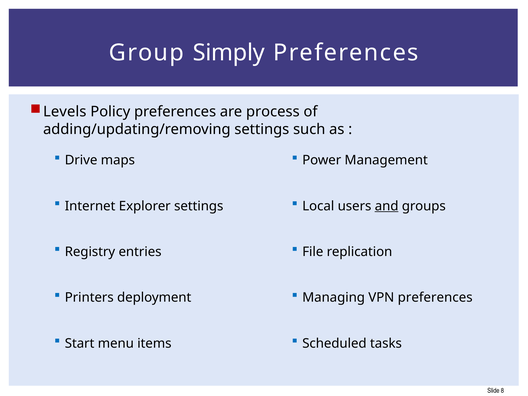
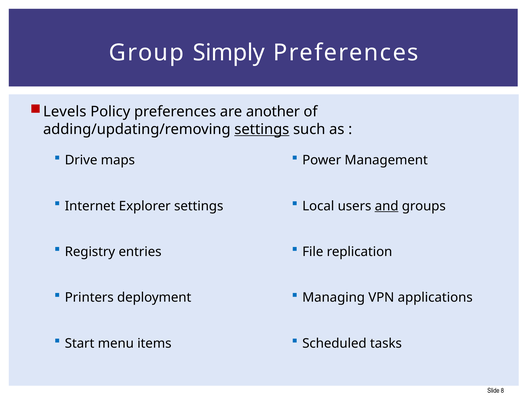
process: process -> another
settings at (262, 129) underline: none -> present
VPN preferences: preferences -> applications
